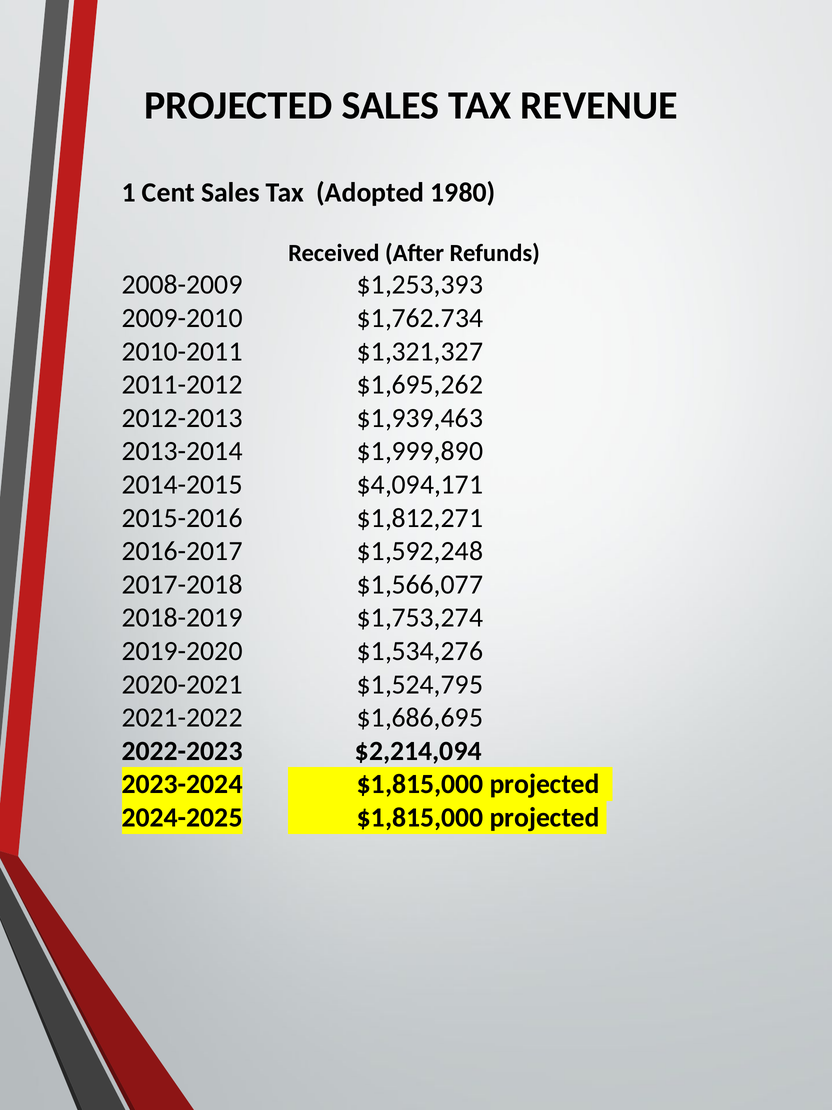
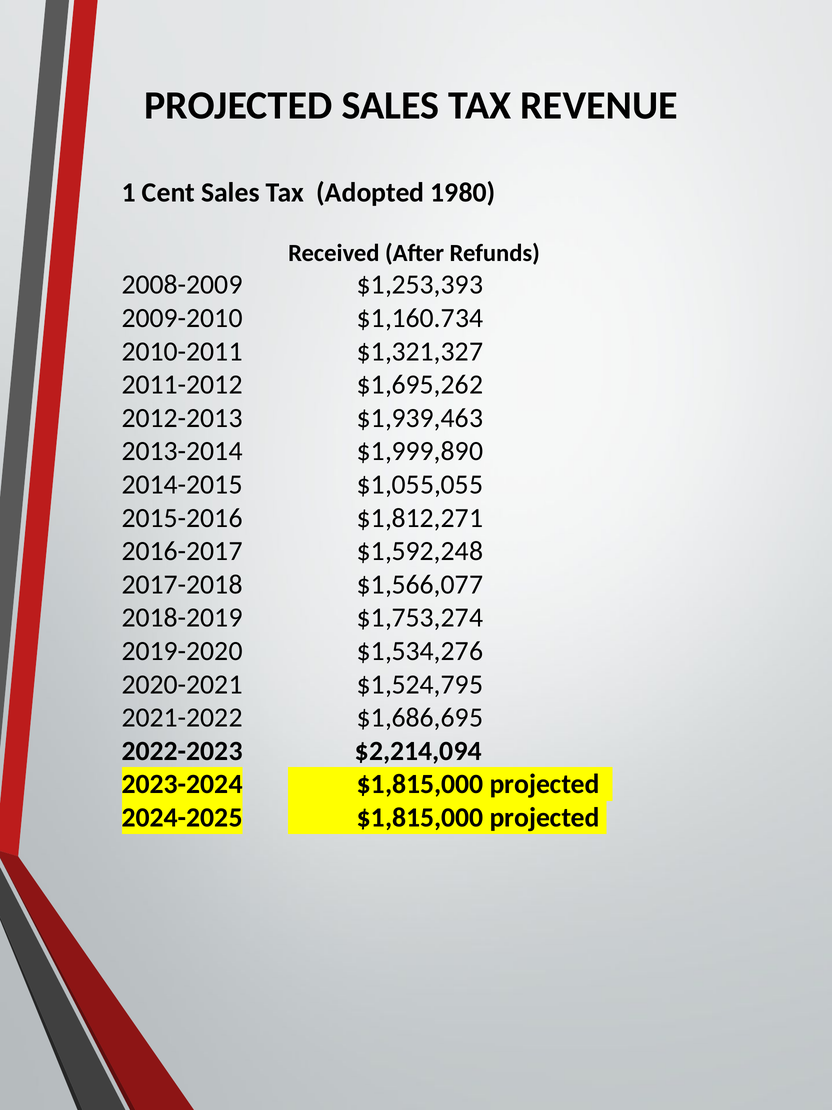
$1,762.734: $1,762.734 -> $1,160.734
$4,094,171: $4,094,171 -> $1,055,055
